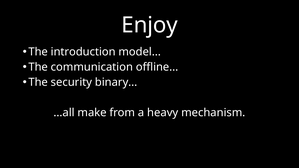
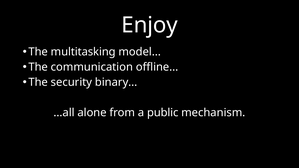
introduction: introduction -> multitasking
make: make -> alone
heavy: heavy -> public
